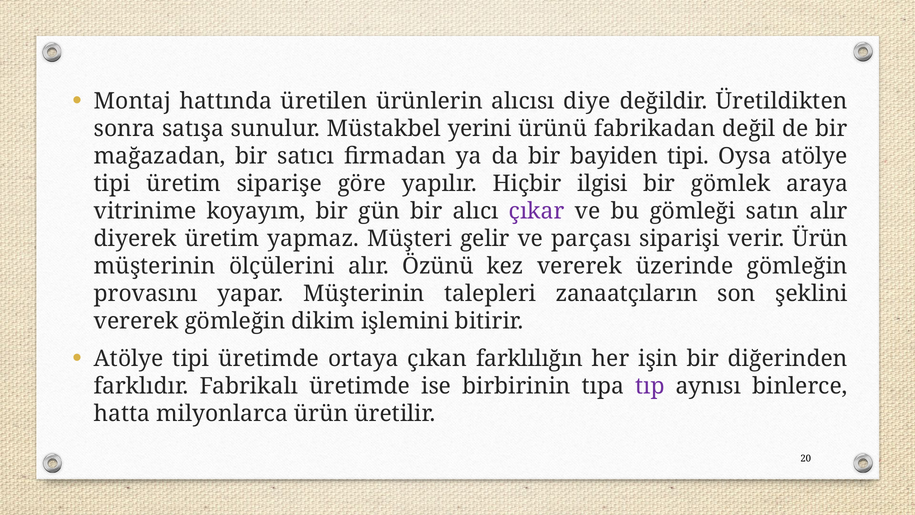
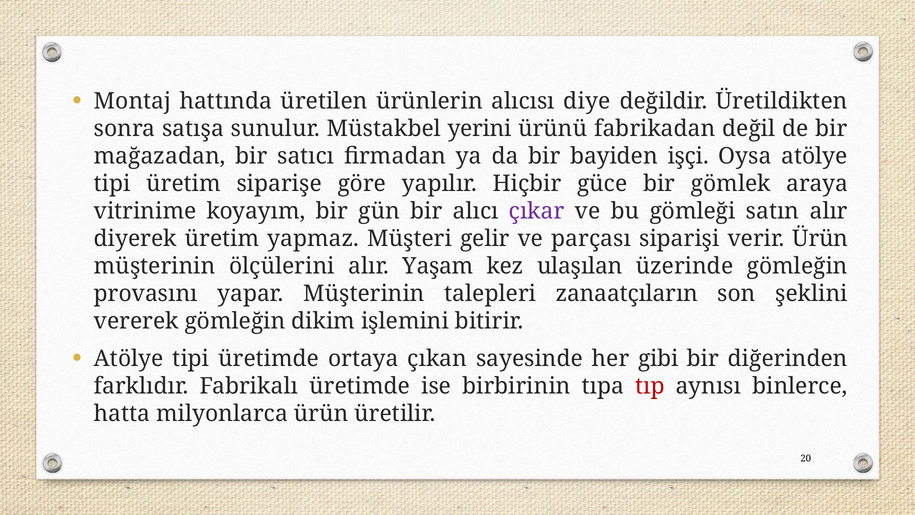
bayiden tipi: tipi -> işçi
ilgisi: ilgisi -> güce
Özünü: Özünü -> Yaşam
kez vererek: vererek -> ulaşılan
farklılığın: farklılığın -> sayesinde
işin: işin -> gibi
tıp colour: purple -> red
